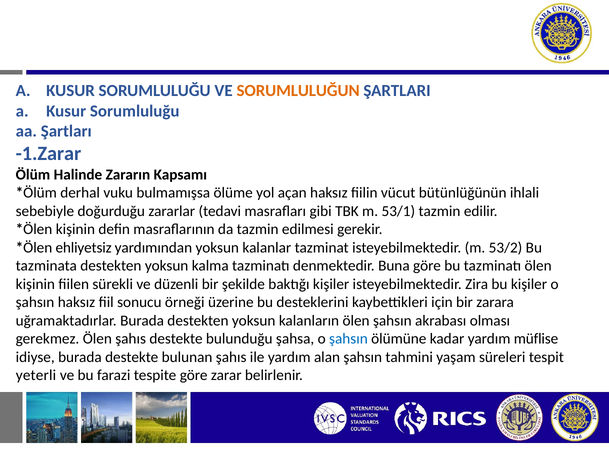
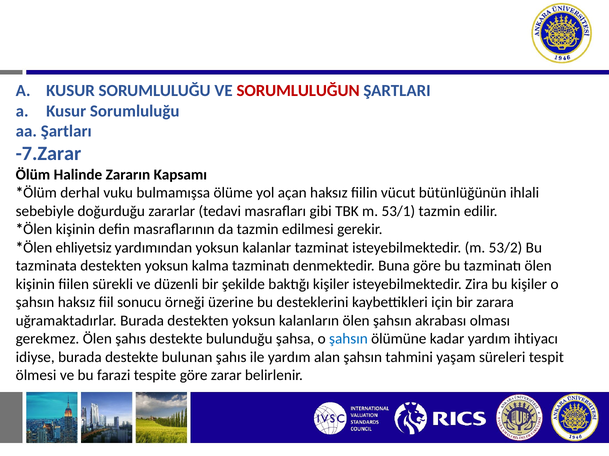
SORUMLULUĞUN at (298, 91) colour: orange -> red
-1.Zarar: -1.Zarar -> -7.Zarar
müflise: müflise -> ihtiyacı
yeterli: yeterli -> ölmesi
